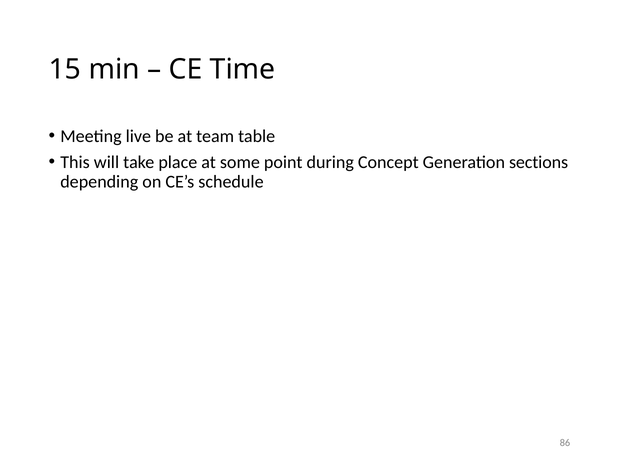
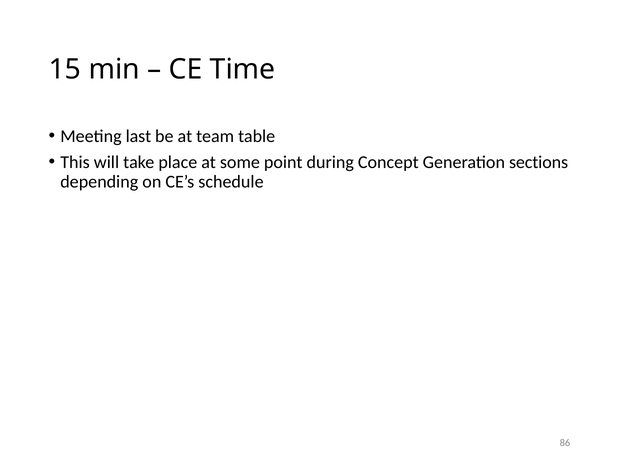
live: live -> last
